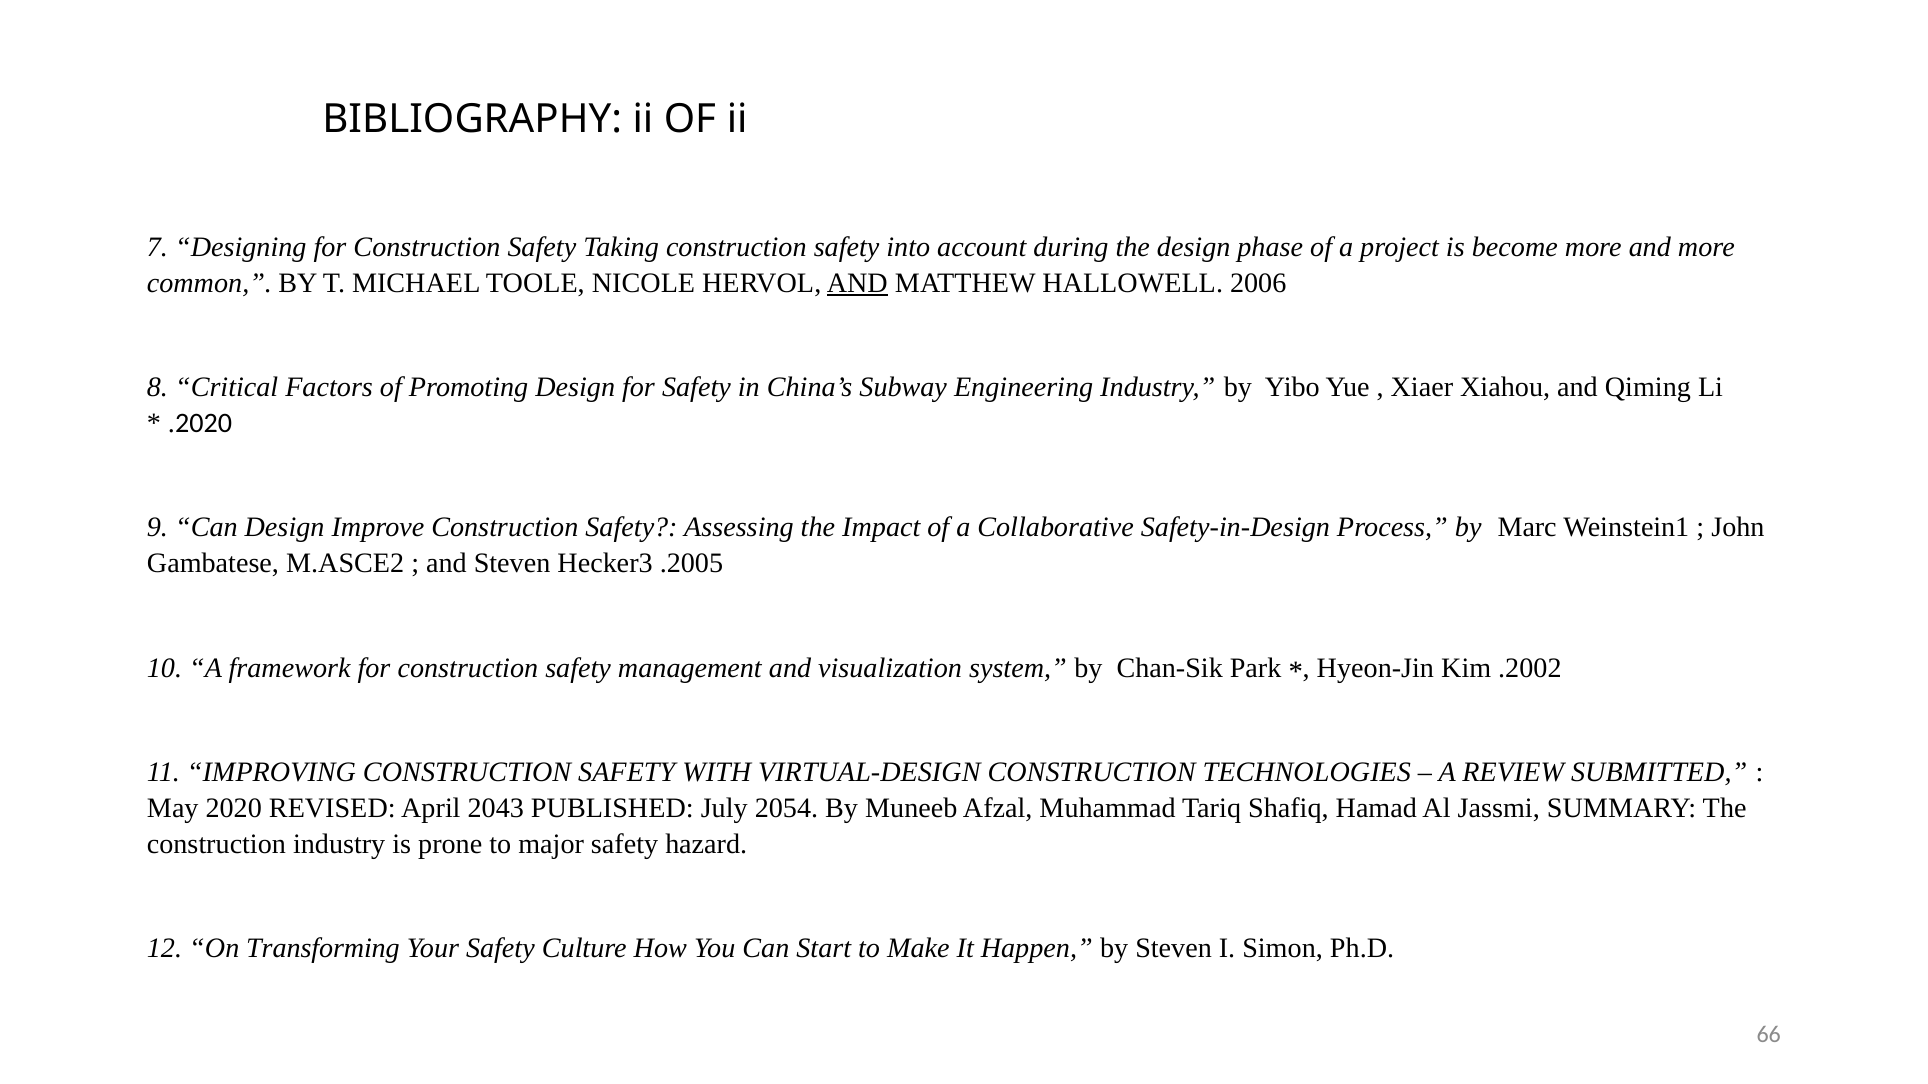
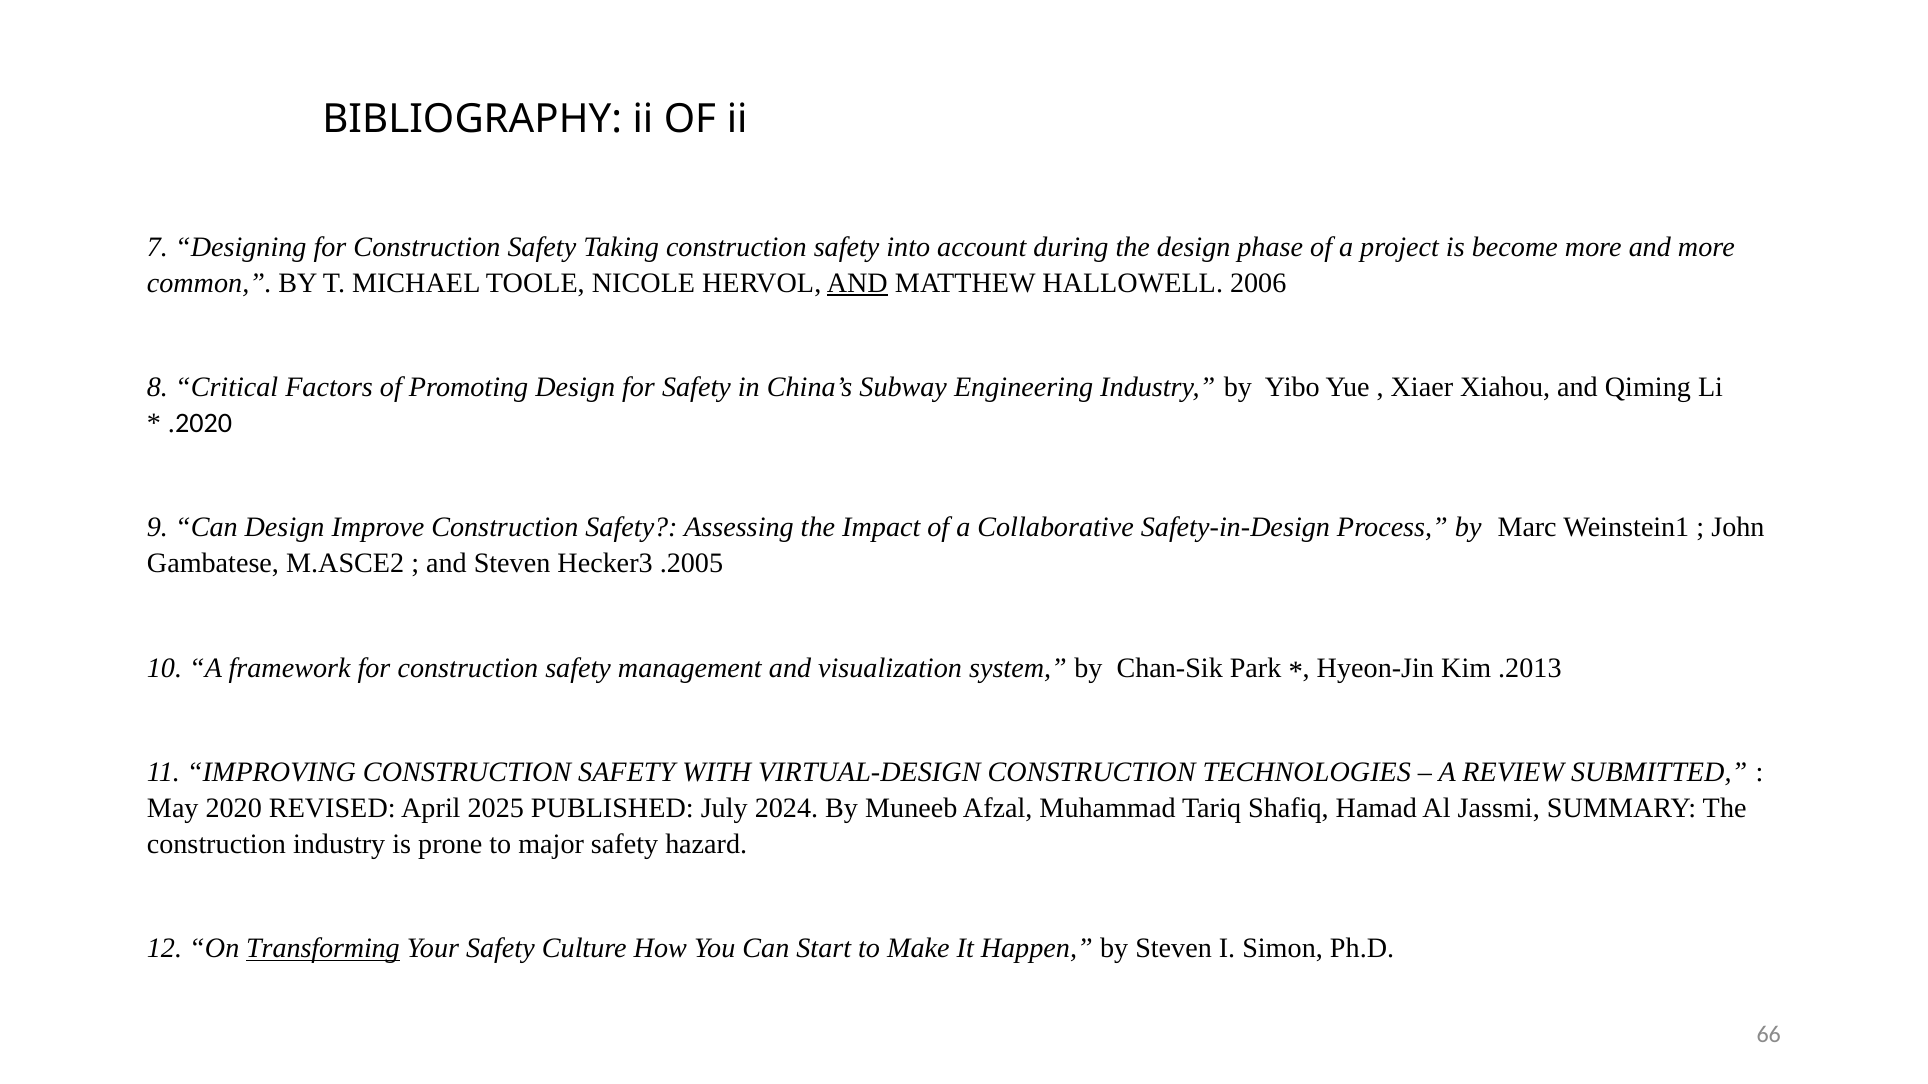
.2002: .2002 -> .2013
2043: 2043 -> 2025
2054: 2054 -> 2024
Transforming underline: none -> present
